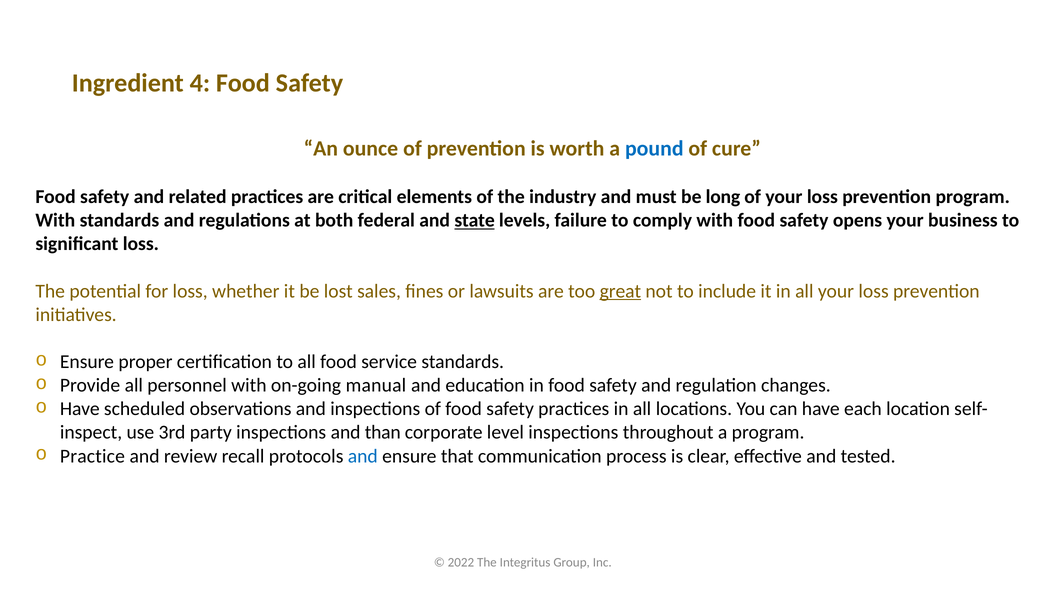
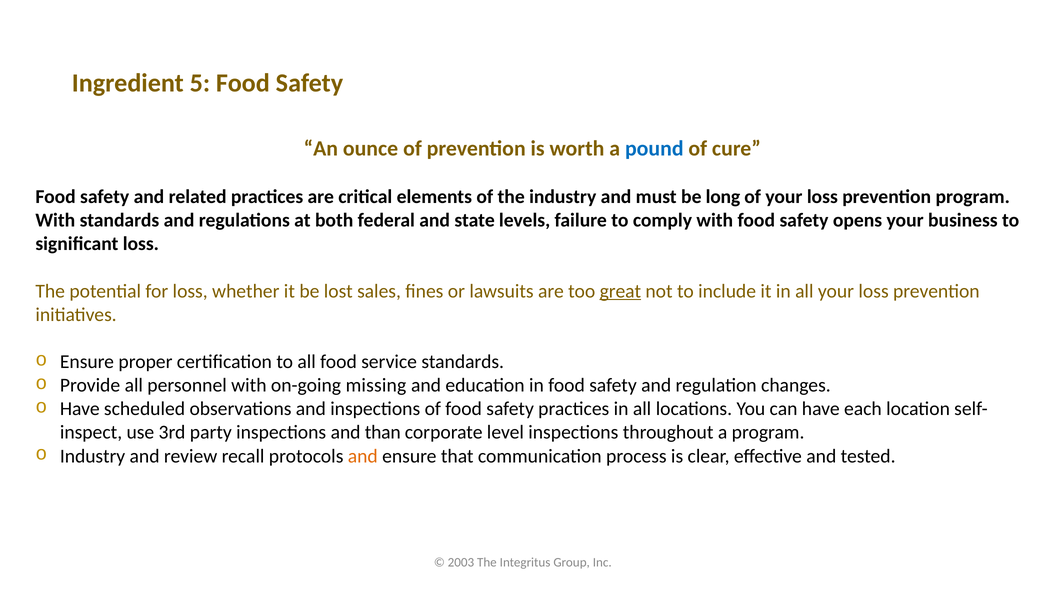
4: 4 -> 5
state underline: present -> none
manual: manual -> missing
Practice at (92, 456): Practice -> Industry
and at (363, 456) colour: blue -> orange
2022: 2022 -> 2003
